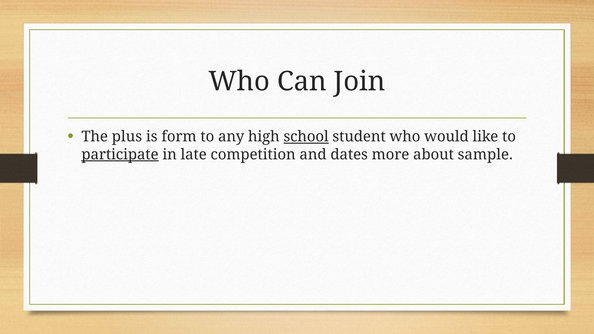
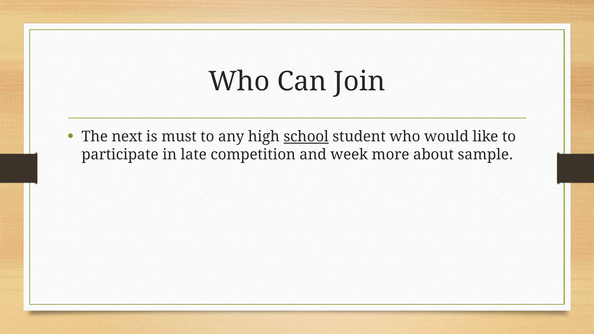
plus: plus -> next
form: form -> must
participate underline: present -> none
dates: dates -> week
